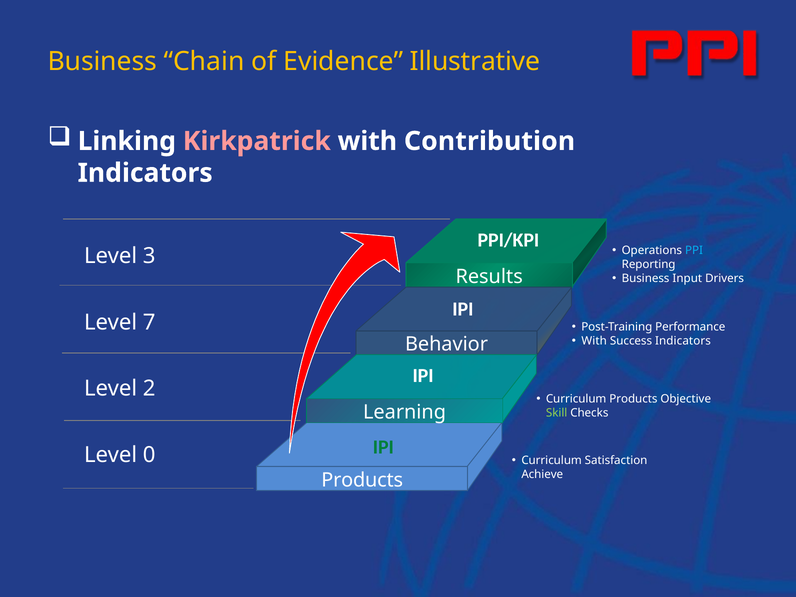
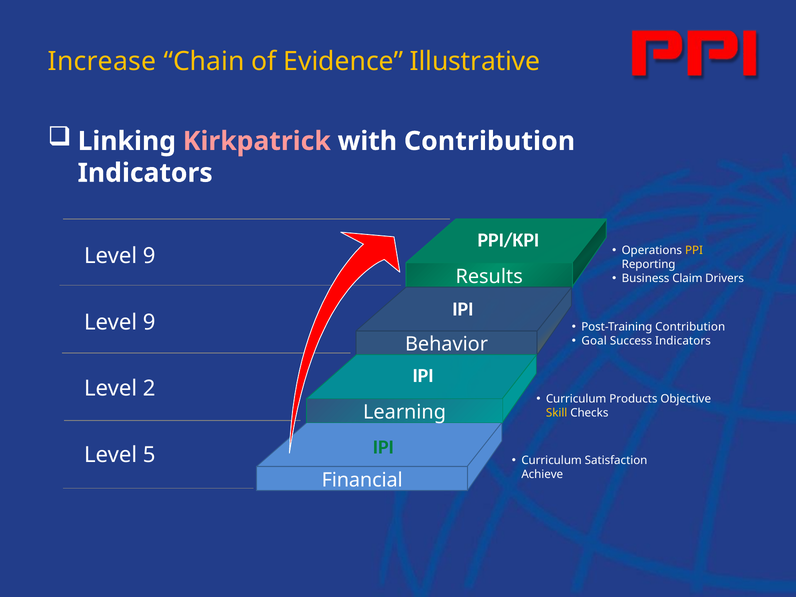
Business at (102, 62): Business -> Increase
PPI colour: light blue -> yellow
3 at (149, 256): 3 -> 9
Input: Input -> Claim
7 at (149, 323): 7 -> 9
Post-Training Performance: Performance -> Contribution
With at (594, 341): With -> Goal
Skill colour: light green -> yellow
0: 0 -> 5
Products at (362, 480): Products -> Financial
